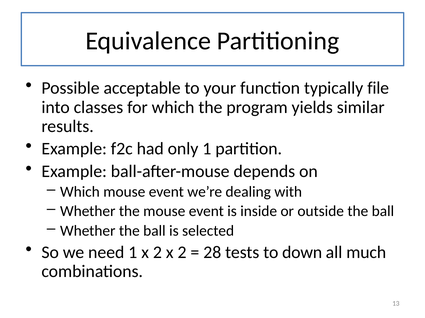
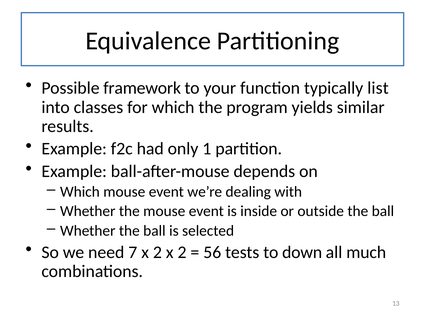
acceptable: acceptable -> framework
file: file -> list
need 1: 1 -> 7
28: 28 -> 56
